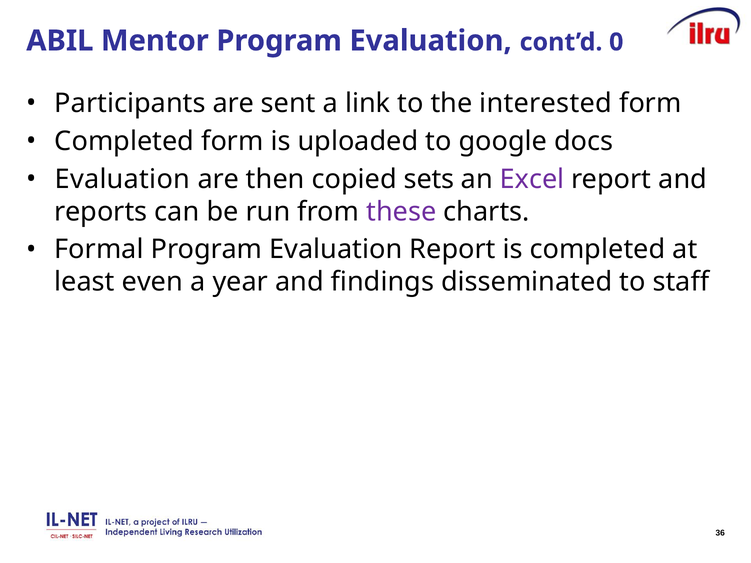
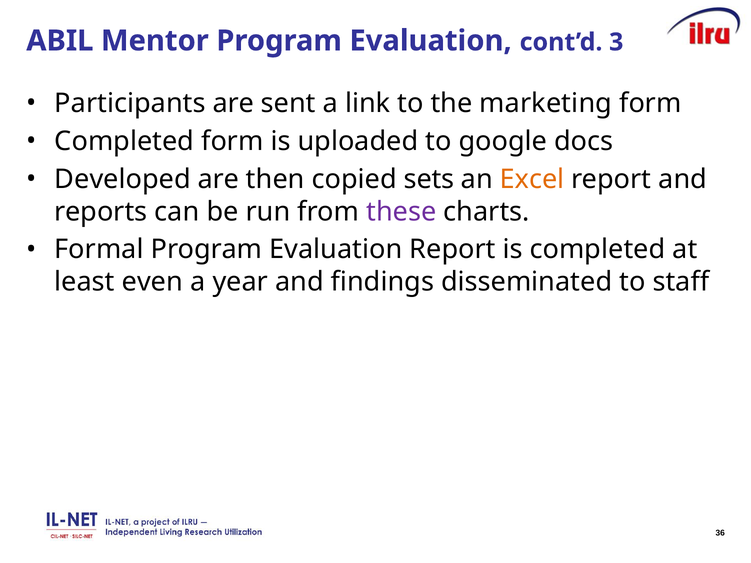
0: 0 -> 3
interested: interested -> marketing
Evaluation at (122, 179): Evaluation -> Developed
Excel colour: purple -> orange
